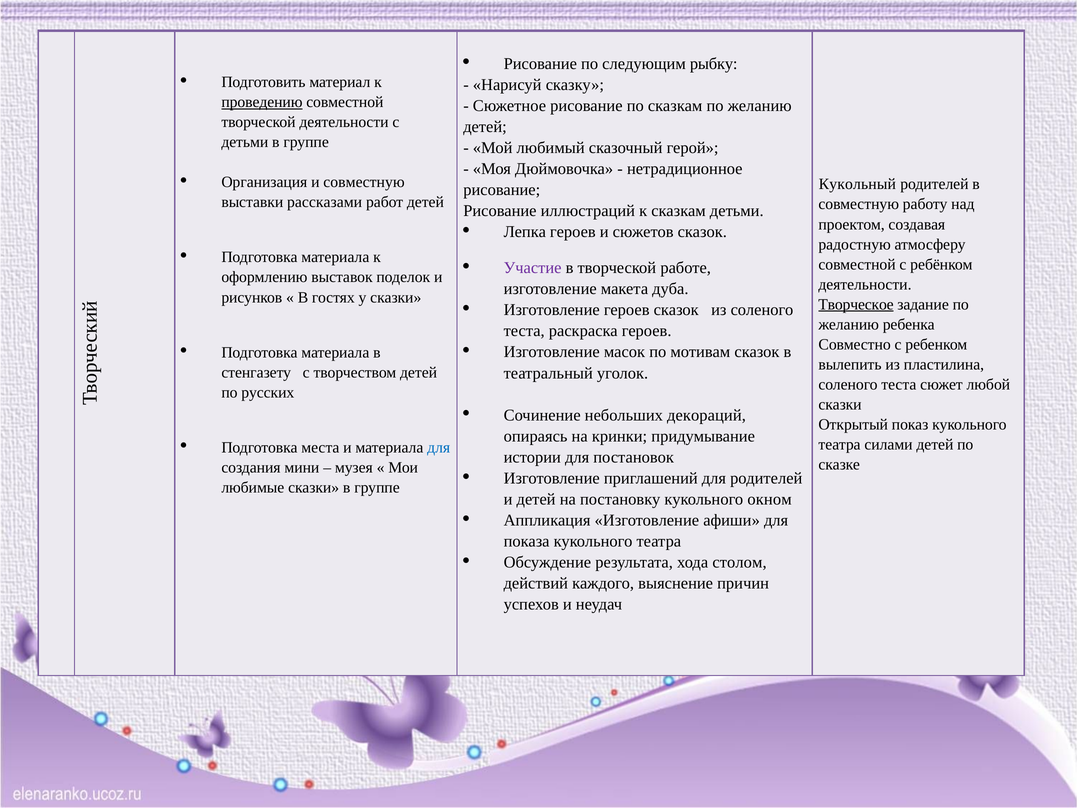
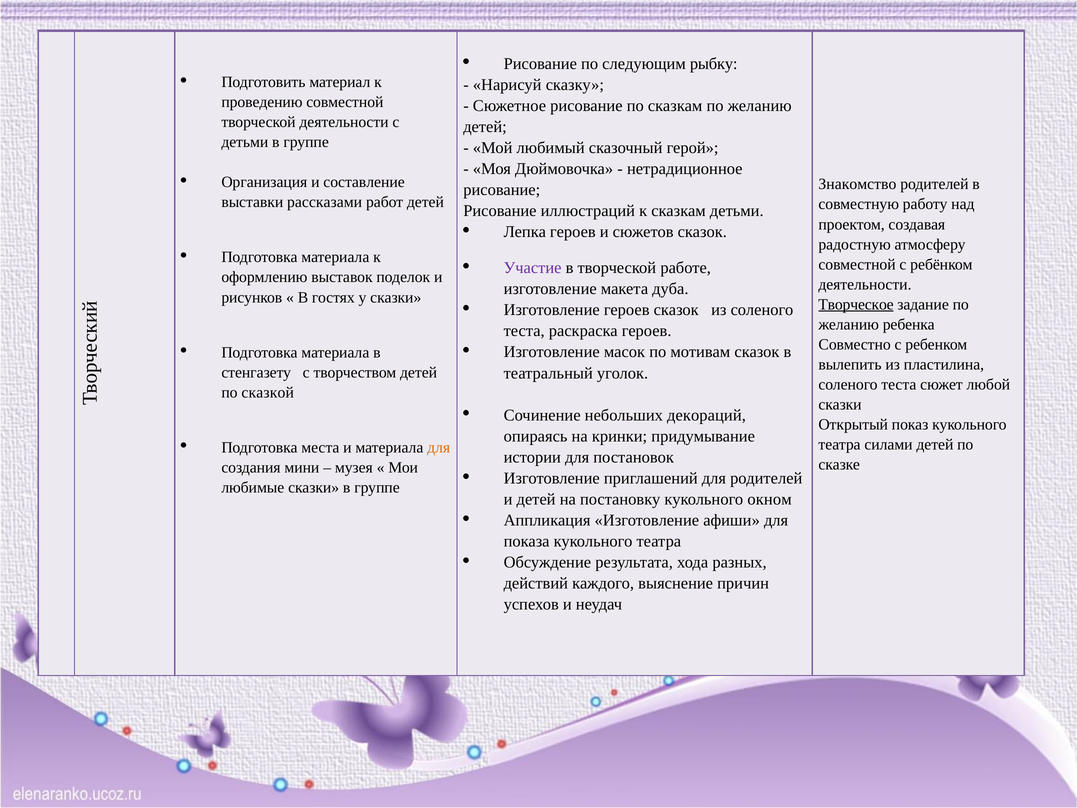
проведению underline: present -> none
и совместную: совместную -> составление
Кукольный: Кукольный -> Знакомство
русских: русских -> сказкой
для at (439, 447) colour: blue -> orange
столом: столом -> разных
